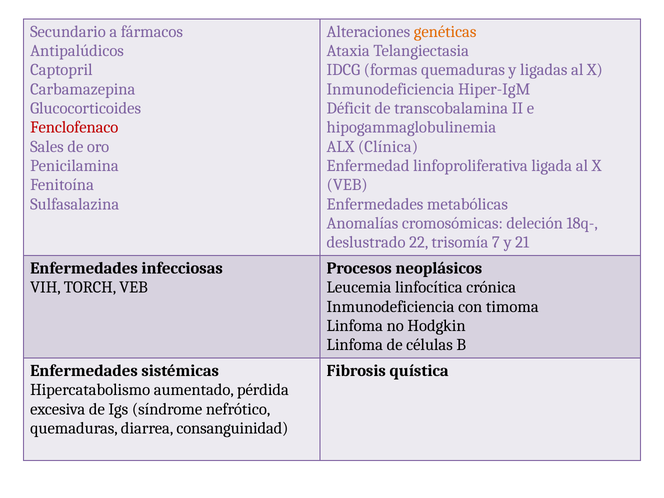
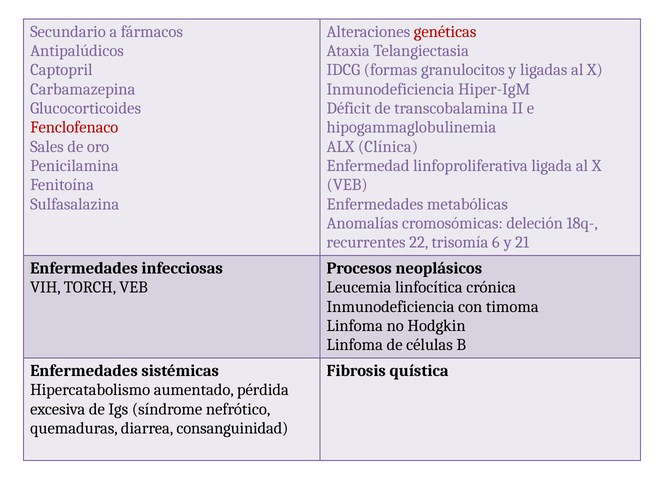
genéticas colour: orange -> red
formas quemaduras: quemaduras -> granulocitos
deslustrado: deslustrado -> recurrentes
7: 7 -> 6
